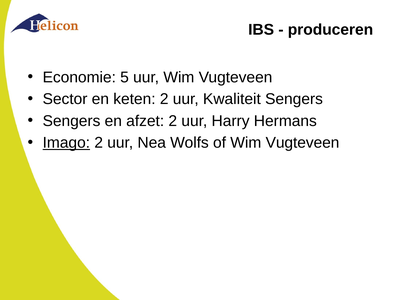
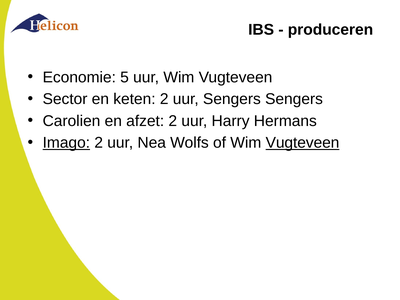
uur Kwaliteit: Kwaliteit -> Sengers
Sengers at (71, 121): Sengers -> Carolien
Vugteveen at (303, 143) underline: none -> present
